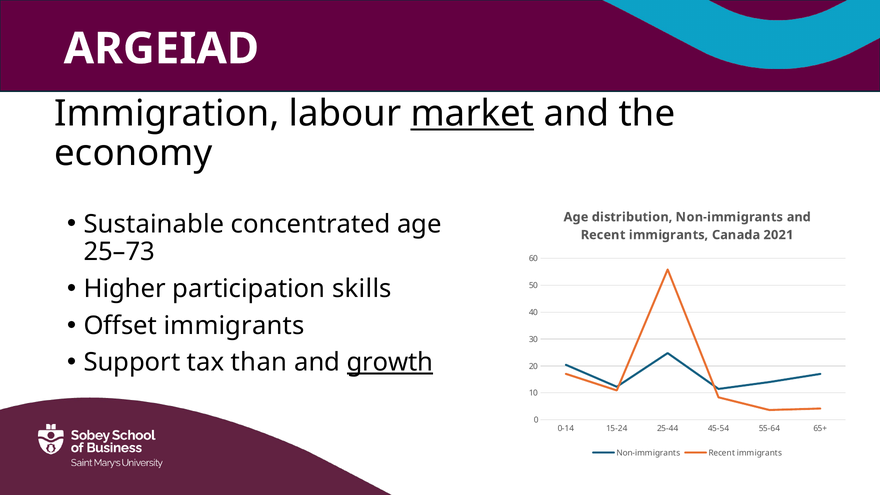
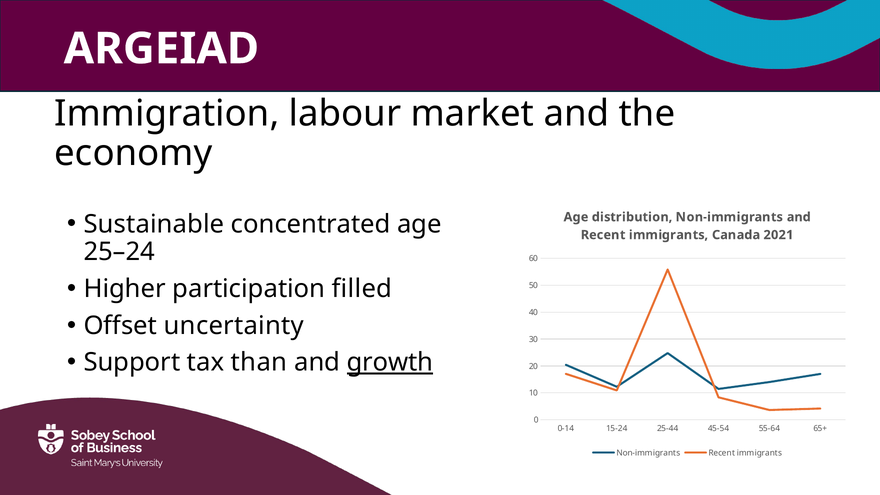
market underline: present -> none
25–73: 25–73 -> 25–24
skills: skills -> filled
Offset immigrants: immigrants -> uncertainty
